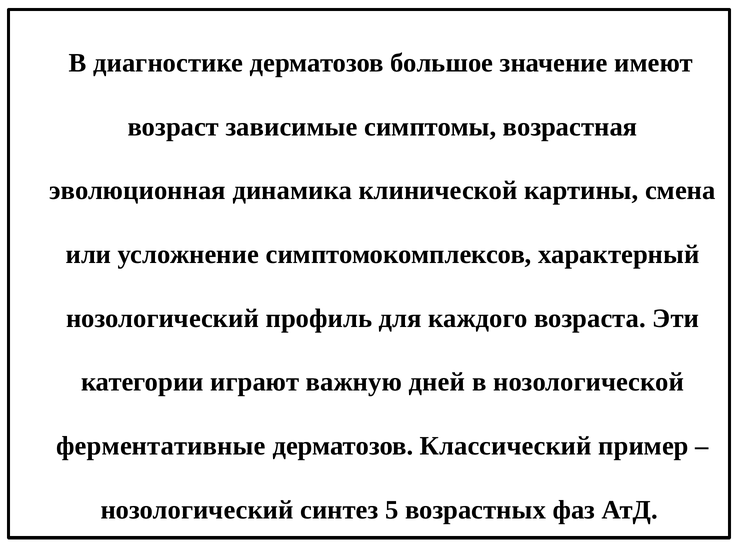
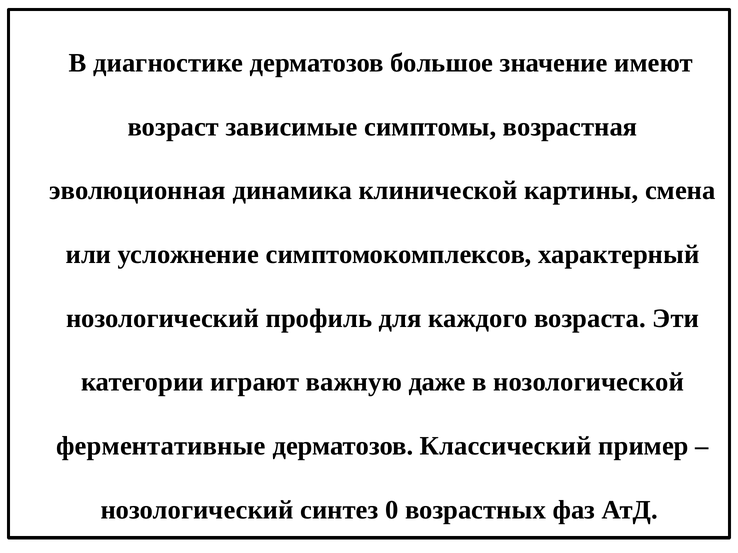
дней: дней -> даже
5: 5 -> 0
